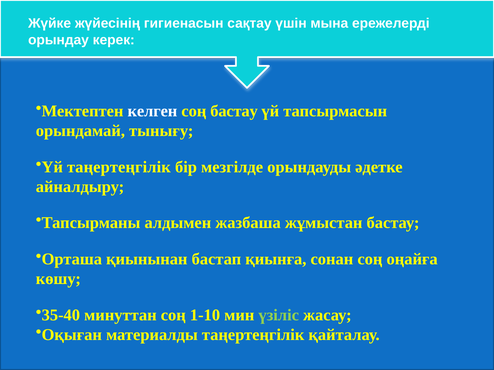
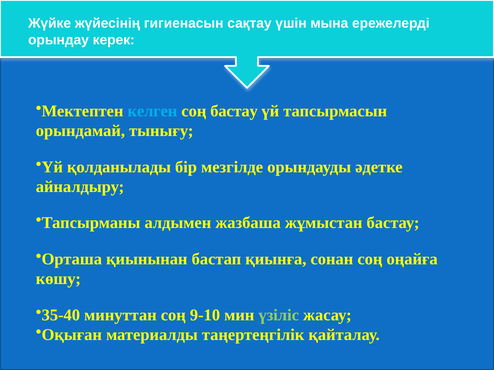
келген colour: white -> light blue
Үй таңертеңгілік: таңертеңгілік -> қолданылады
1-10: 1-10 -> 9-10
